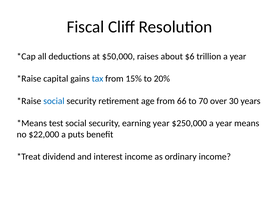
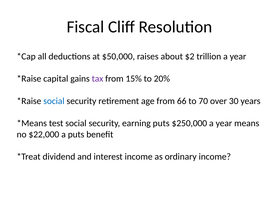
$6: $6 -> $2
tax colour: blue -> purple
earning year: year -> puts
